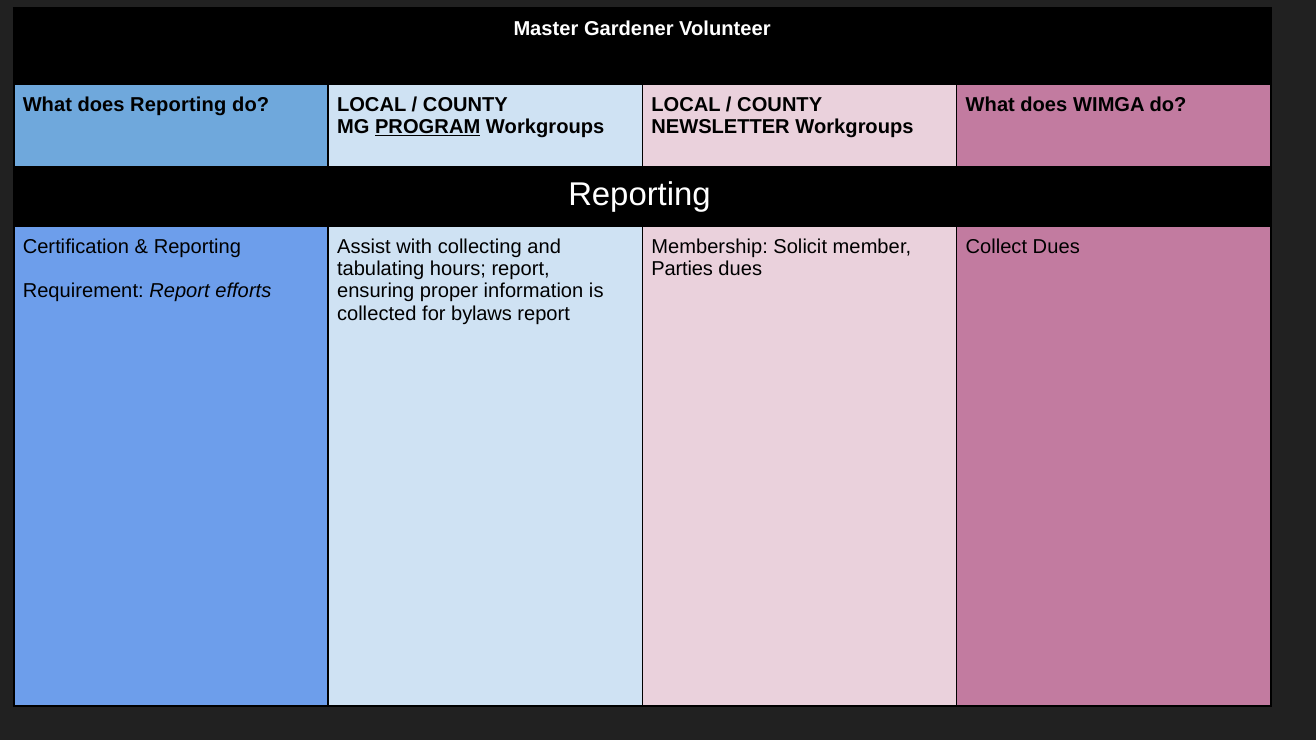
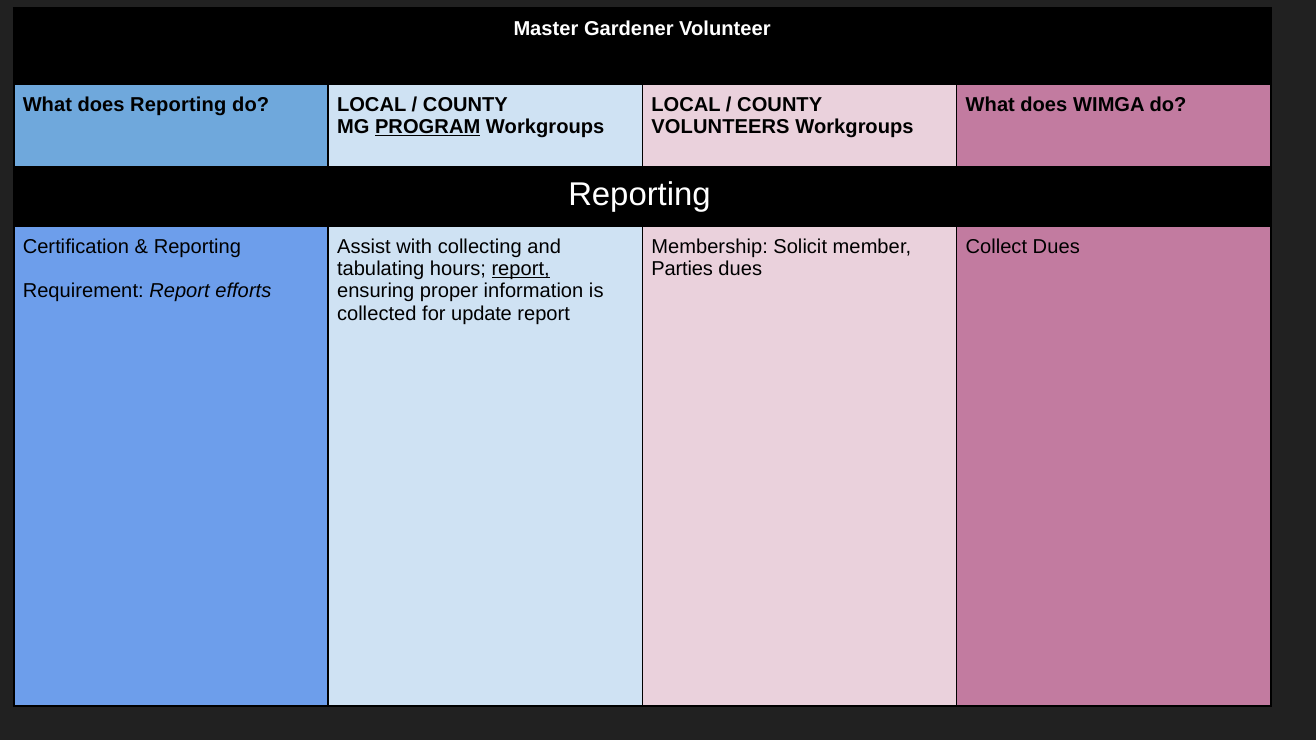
NEWSLETTER: NEWSLETTER -> VOLUNTEERS
report at (521, 269) underline: none -> present
bylaws: bylaws -> update
